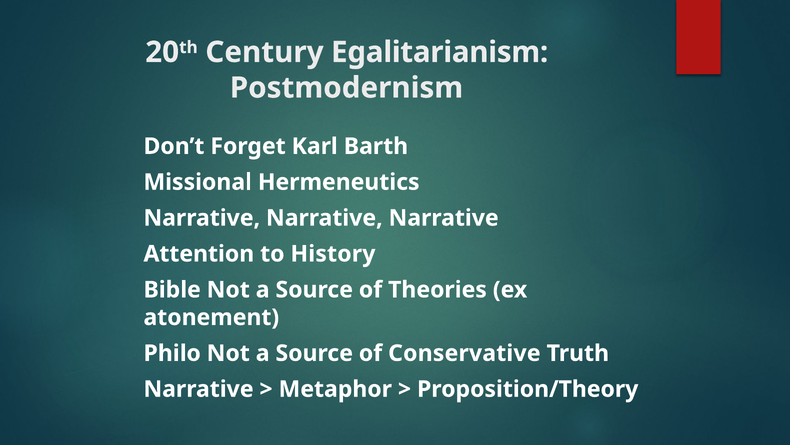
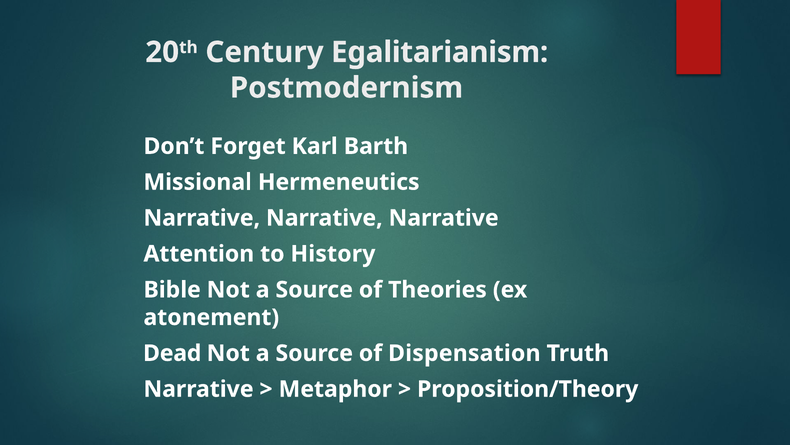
Philo: Philo -> Dead
Conservative: Conservative -> Dispensation
